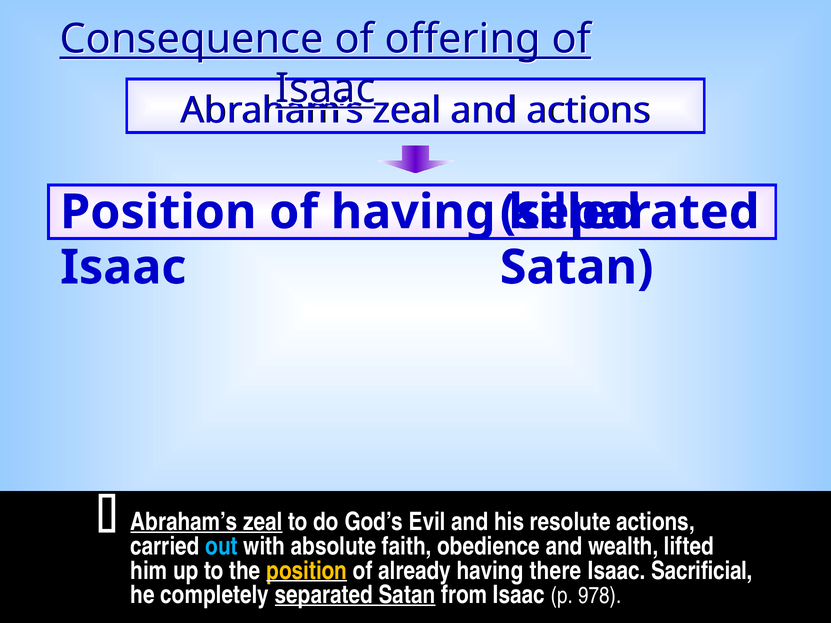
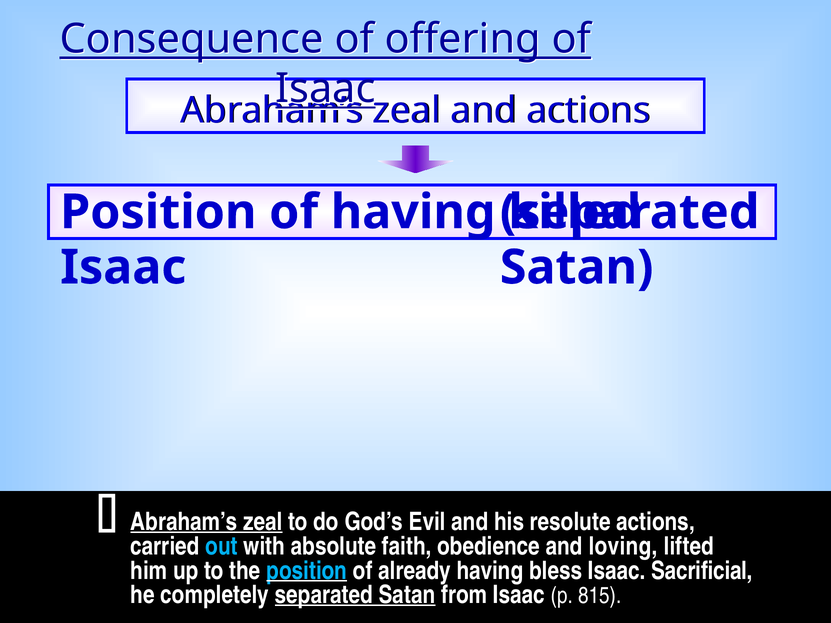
wealth: wealth -> loving
position at (307, 571) colour: yellow -> light blue
there: there -> bless
978: 978 -> 815
